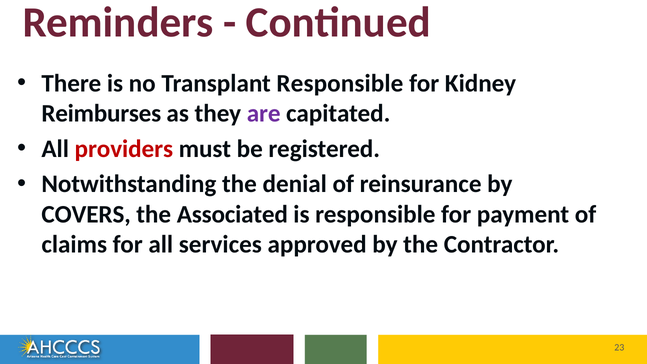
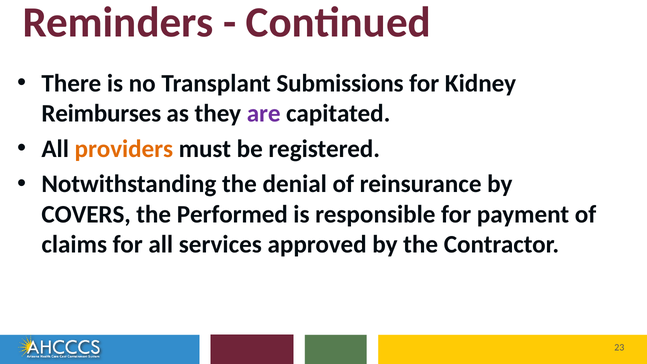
Transplant Responsible: Responsible -> Submissions
providers colour: red -> orange
Associated: Associated -> Performed
